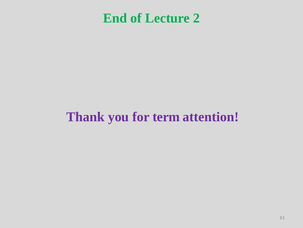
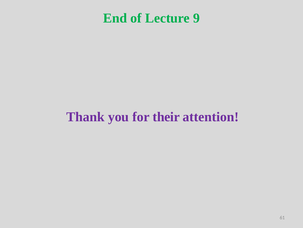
2: 2 -> 9
term: term -> their
